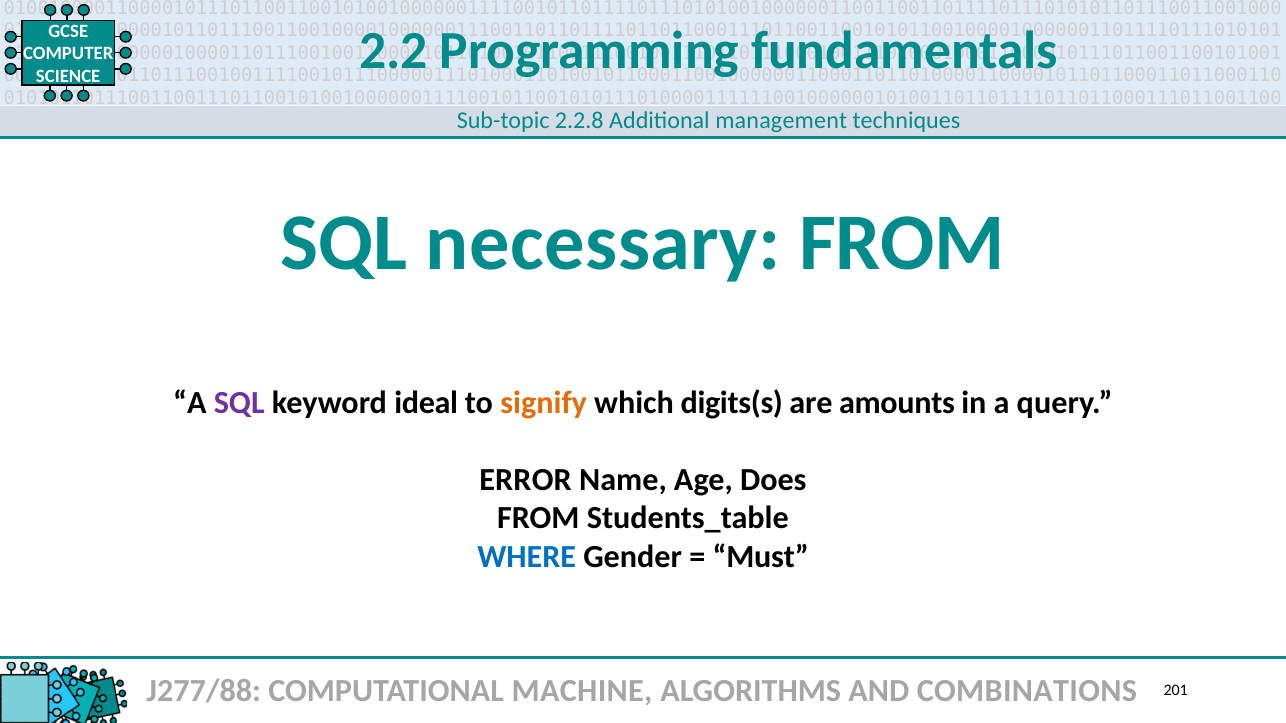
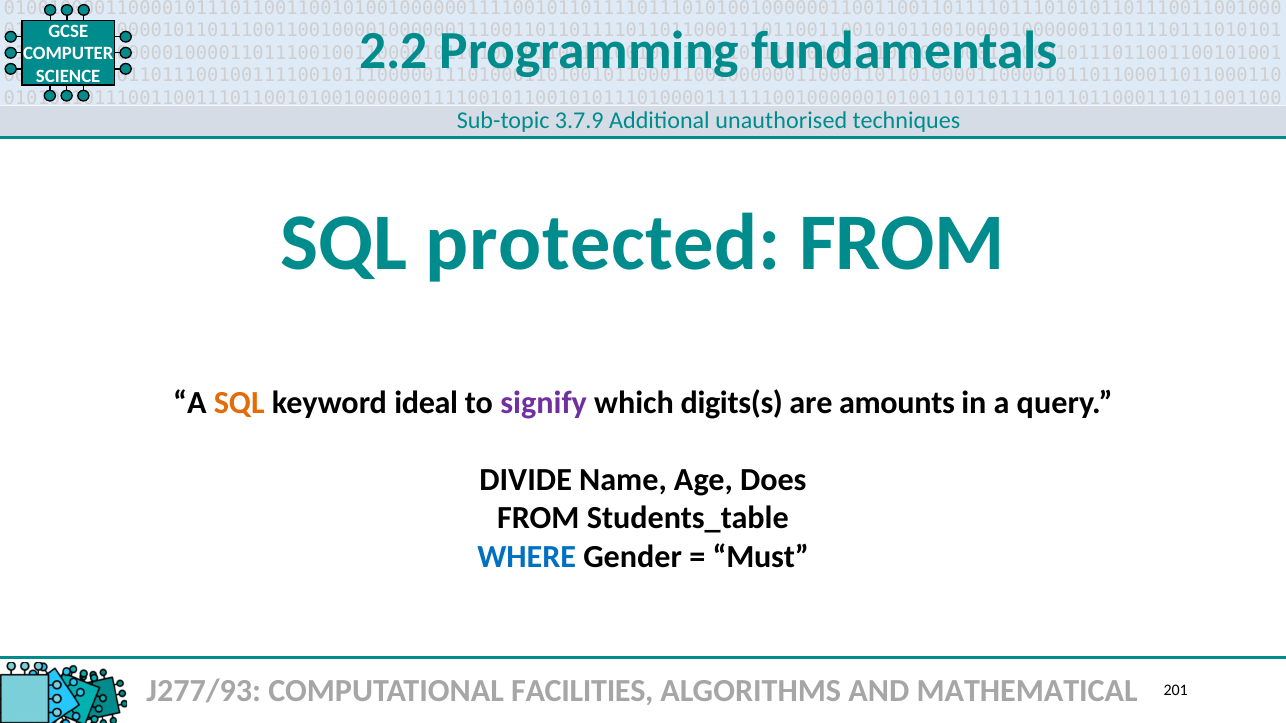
2.2.8: 2.2.8 -> 3.7.9
management: management -> unauthorised
necessary: necessary -> protected
SQL at (239, 403) colour: purple -> orange
signify colour: orange -> purple
ERROR: ERROR -> DIVIDE
J277/88: J277/88 -> J277/93
MACHINE: MACHINE -> FACILITIES
COMBINATIONS: COMBINATIONS -> MATHEMATICAL
